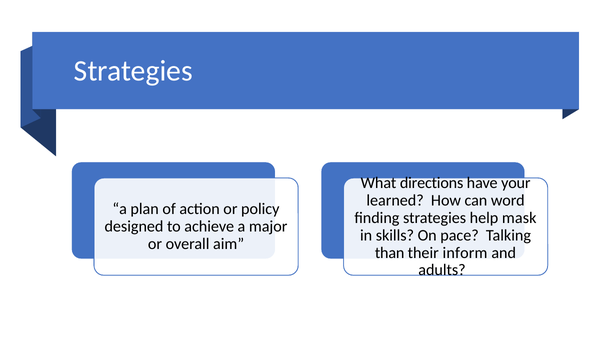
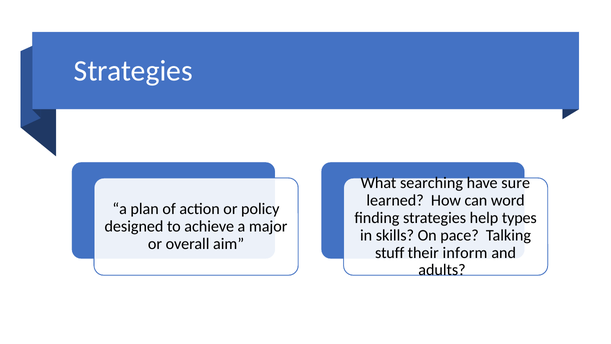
directions: directions -> searching
your: your -> sure
mask: mask -> types
than: than -> stuff
